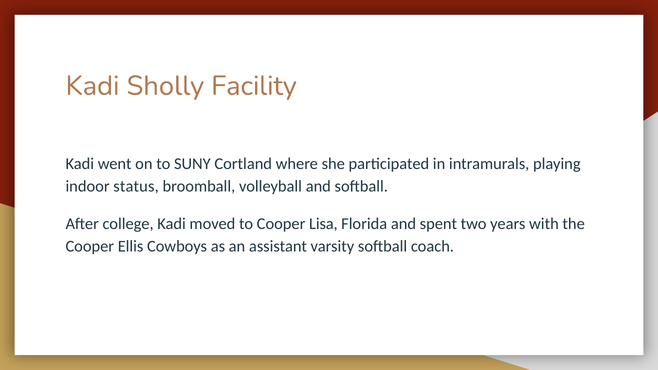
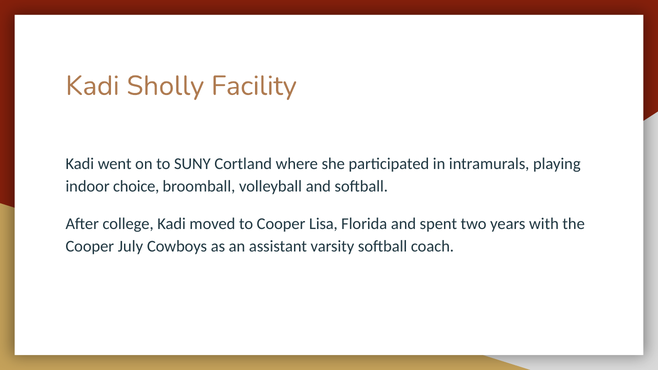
status: status -> choice
Ellis: Ellis -> July
